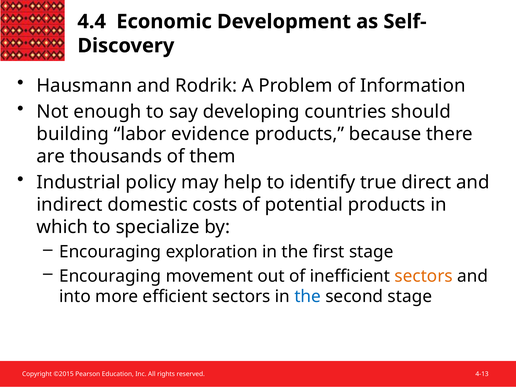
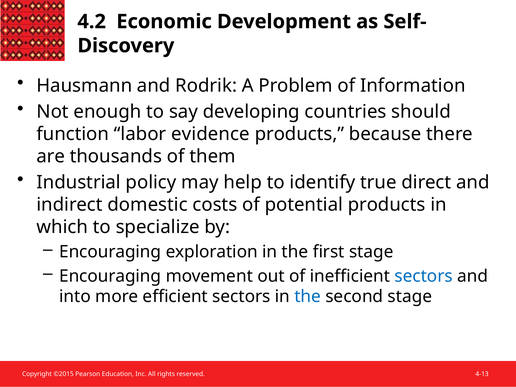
4.4: 4.4 -> 4.2
building: building -> function
sectors at (424, 276) colour: orange -> blue
